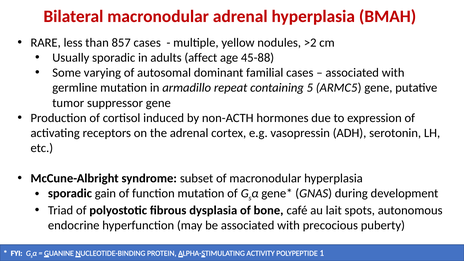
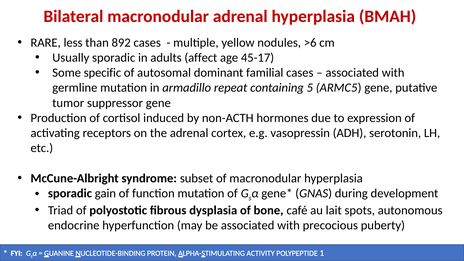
857: 857 -> 892
>2: >2 -> >6
45-88: 45-88 -> 45-17
varying: varying -> specific
